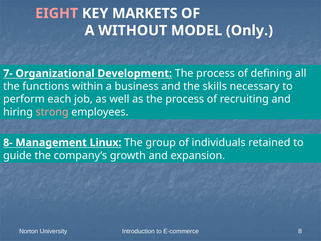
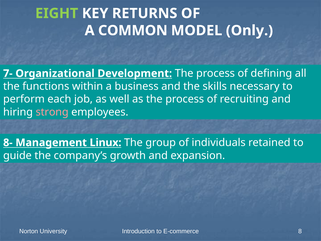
EIGHT colour: pink -> light green
MARKETS: MARKETS -> RETURNS
WITHOUT: WITHOUT -> COMMON
